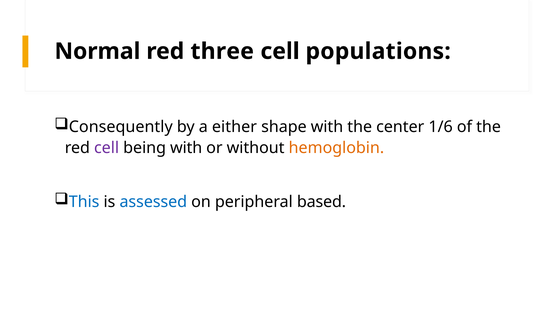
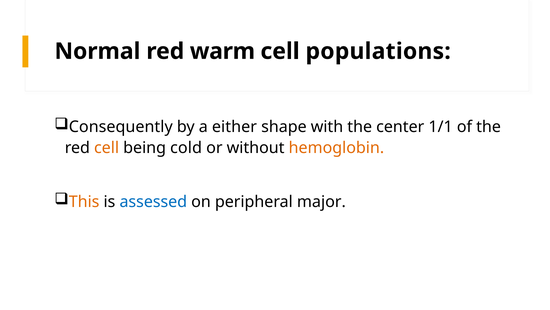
three: three -> warm
1/6: 1/6 -> 1/1
cell at (107, 148) colour: purple -> orange
being with: with -> cold
This colour: blue -> orange
based: based -> major
